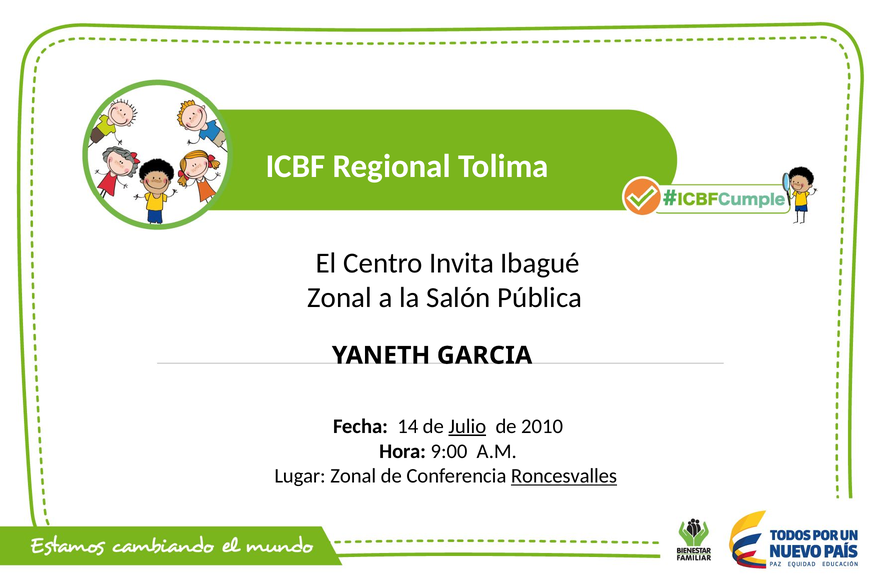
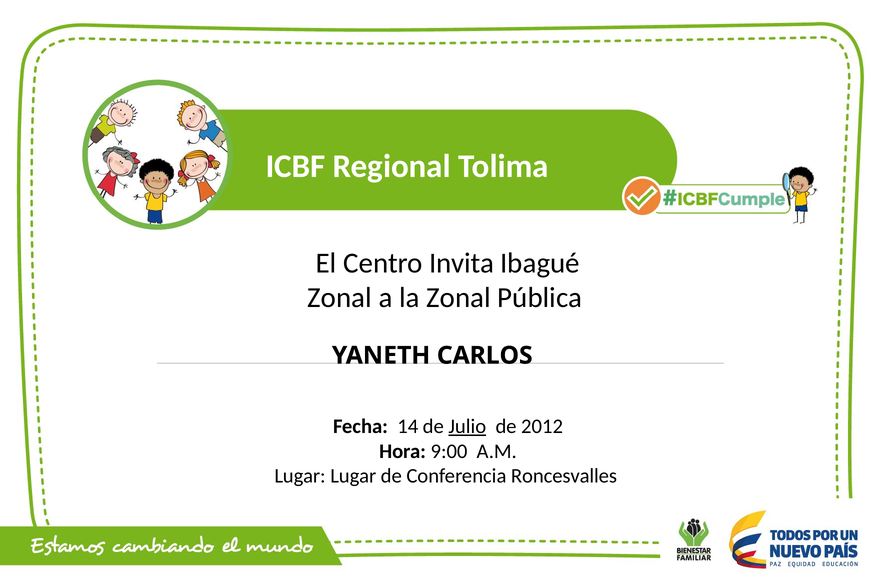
la Salón: Salón -> Zonal
GARCIA: GARCIA -> CARLOS
2010: 2010 -> 2012
Lugar Zonal: Zonal -> Lugar
Roncesvalles underline: present -> none
